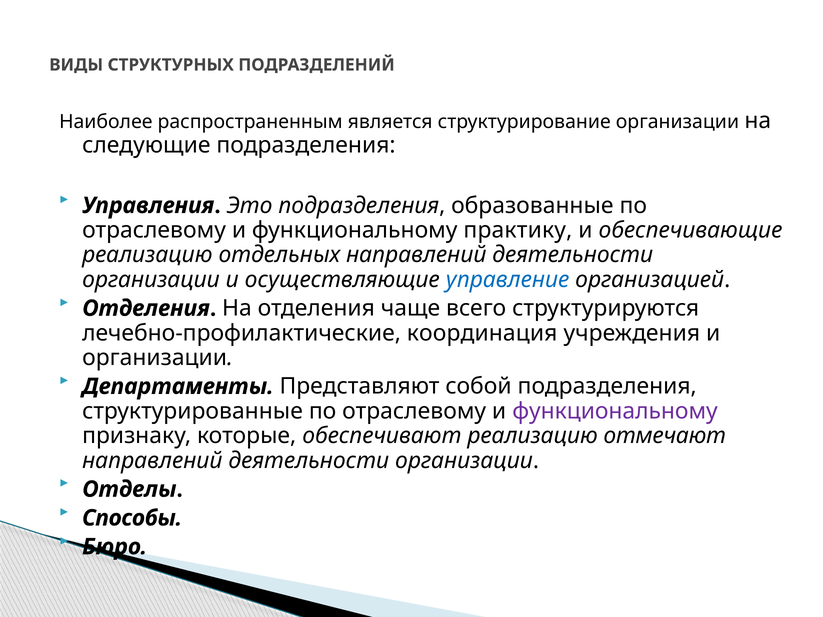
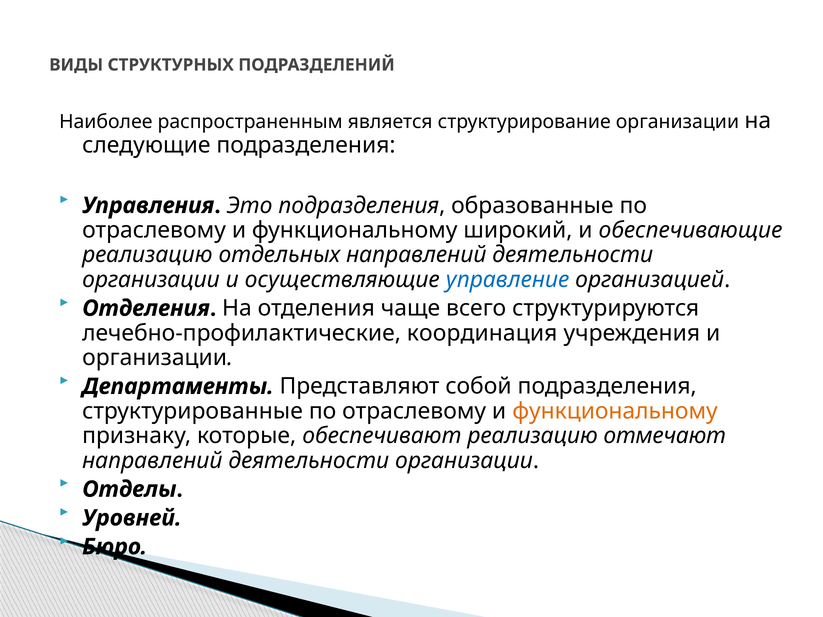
практику: практику -> широкий
функциональному at (615, 411) colour: purple -> orange
Способы: Способы -> Уровней
